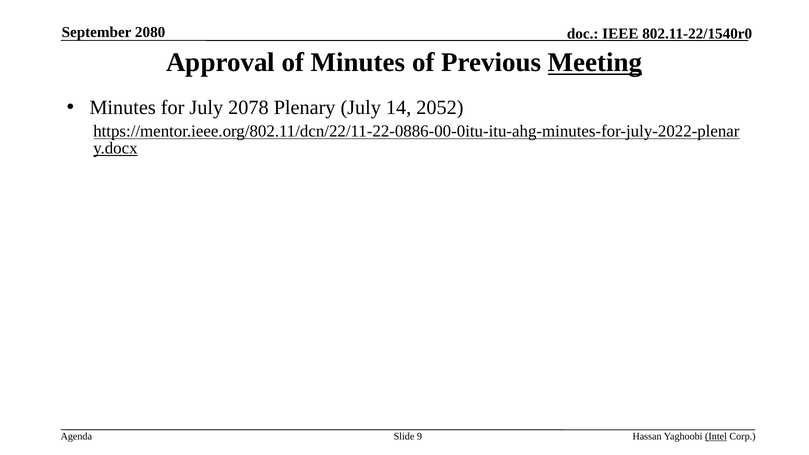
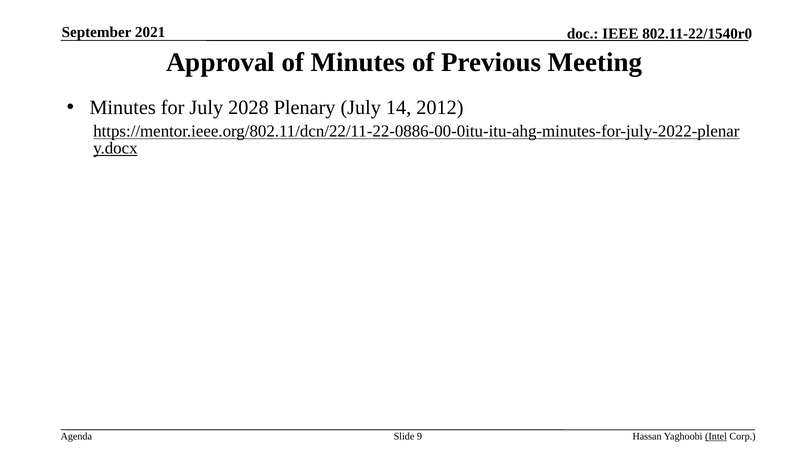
2080: 2080 -> 2021
Meeting underline: present -> none
2078: 2078 -> 2028
2052: 2052 -> 2012
